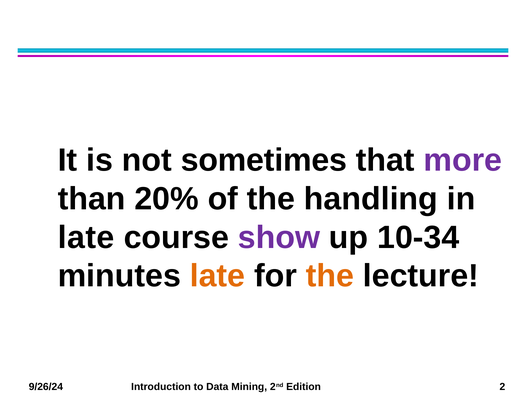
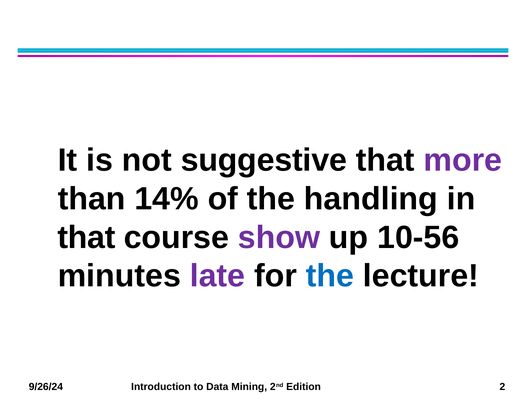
sometimes: sometimes -> suggestive
20%: 20% -> 14%
late at (86, 237): late -> that
10-34: 10-34 -> 10-56
late at (218, 276) colour: orange -> purple
the at (330, 276) colour: orange -> blue
